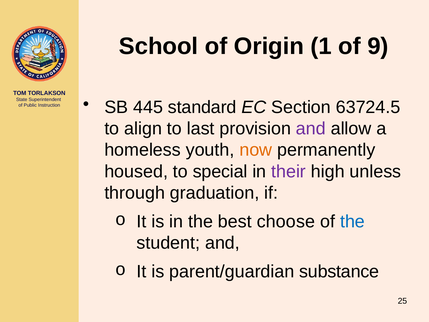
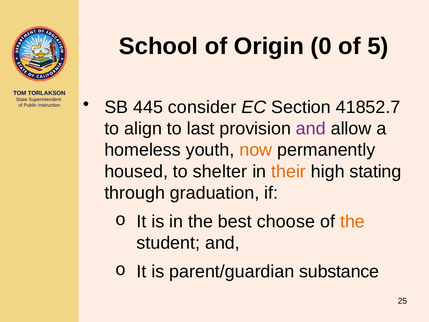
1: 1 -> 0
9: 9 -> 5
standard: standard -> consider
63724.5: 63724.5 -> 41852.7
special: special -> shelter
their colour: purple -> orange
unless: unless -> stating
the at (353, 221) colour: blue -> orange
